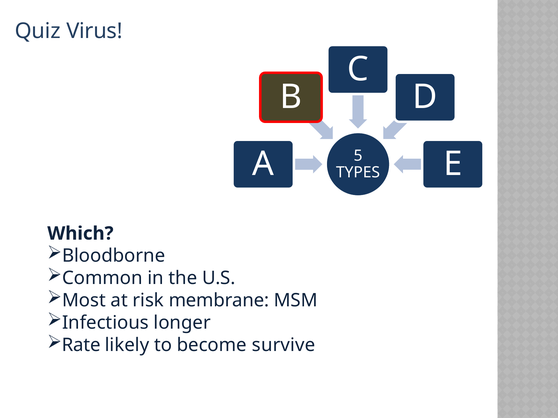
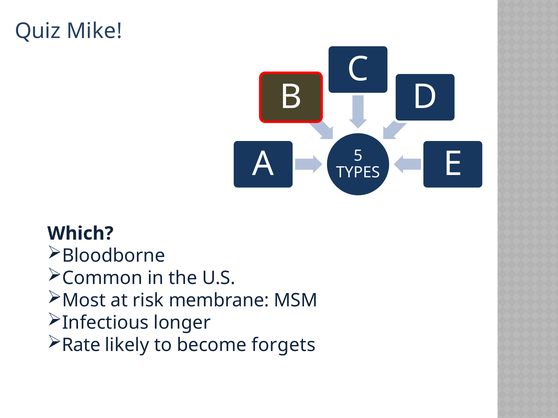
Virus: Virus -> Mike
survive: survive -> forgets
